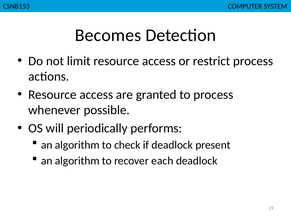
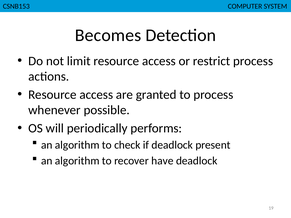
each: each -> have
